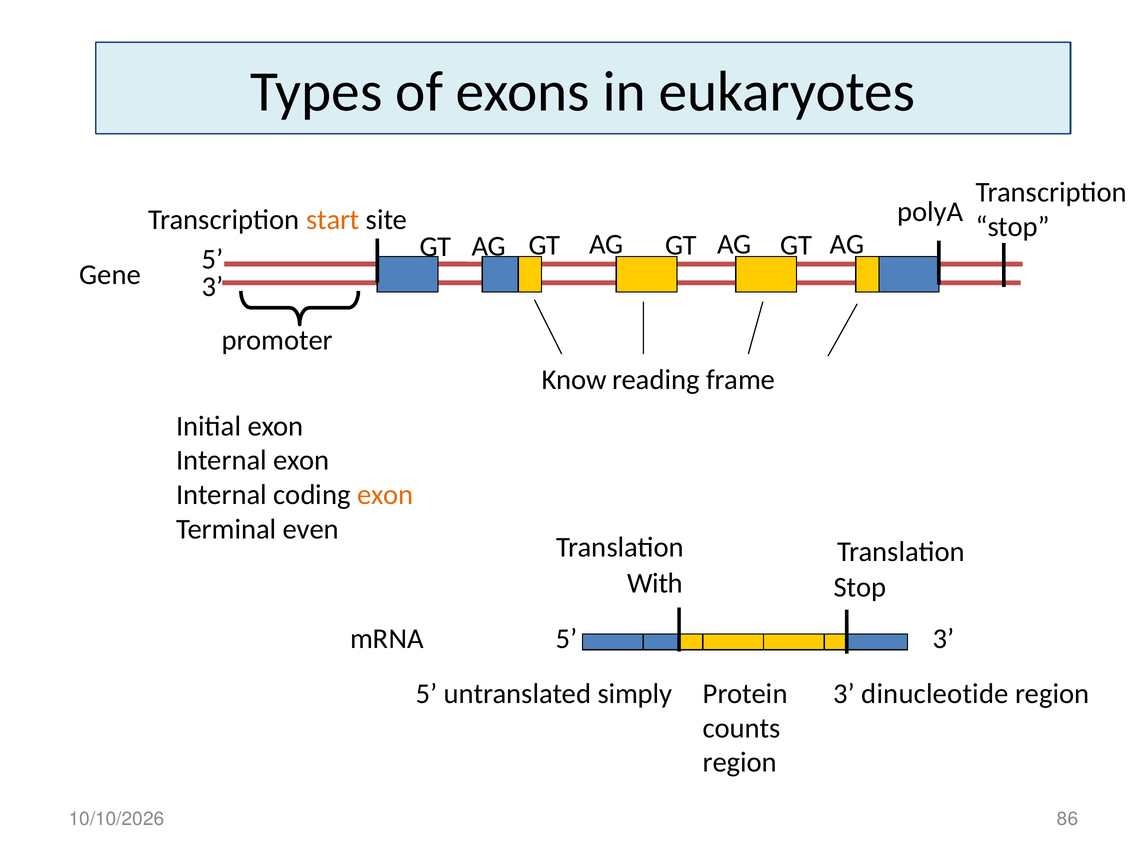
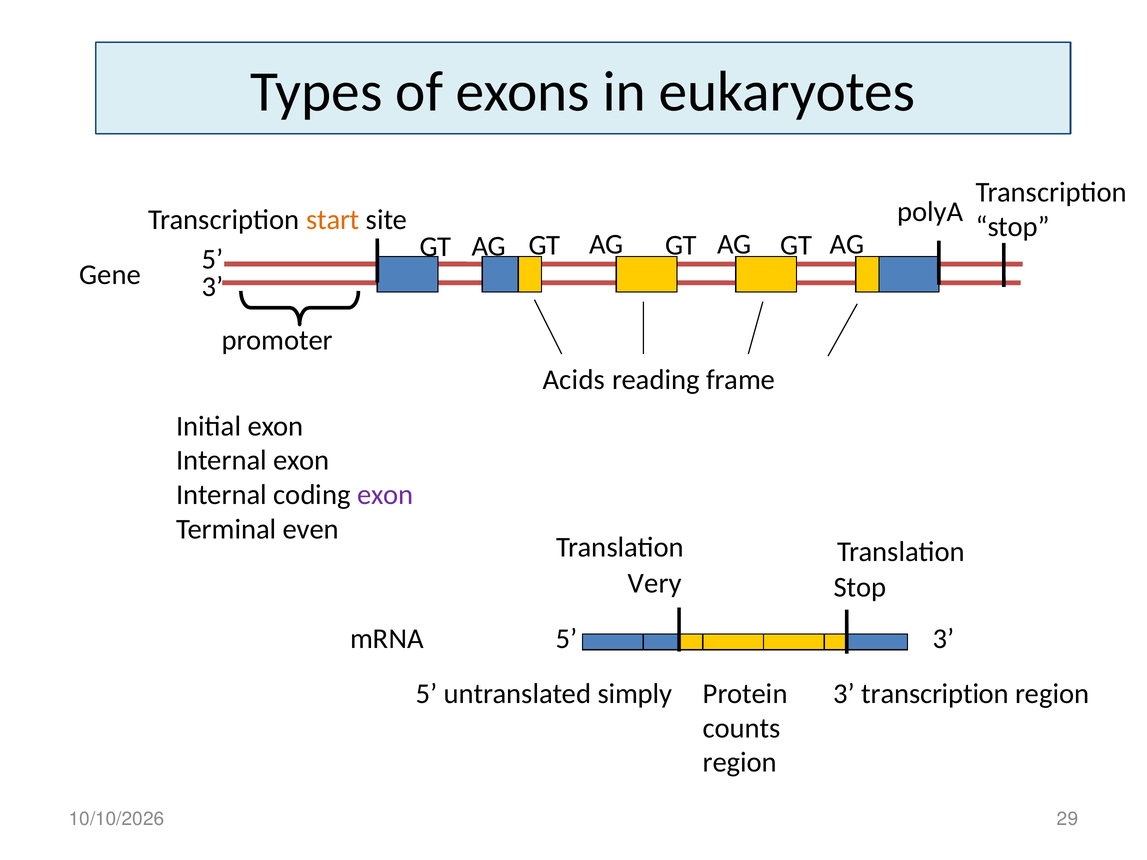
Know: Know -> Acids
exon at (385, 495) colour: orange -> purple
With: With -> Very
3 dinucleotide: dinucleotide -> transcription
86: 86 -> 29
